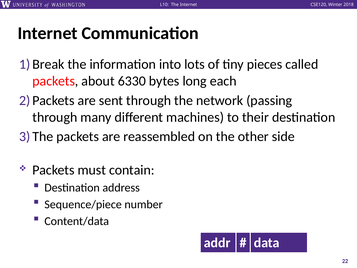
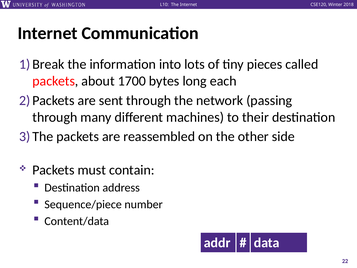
6330: 6330 -> 1700
